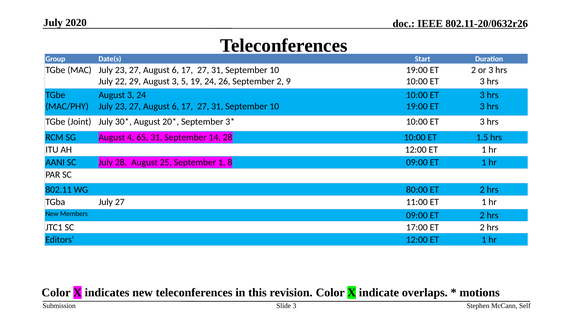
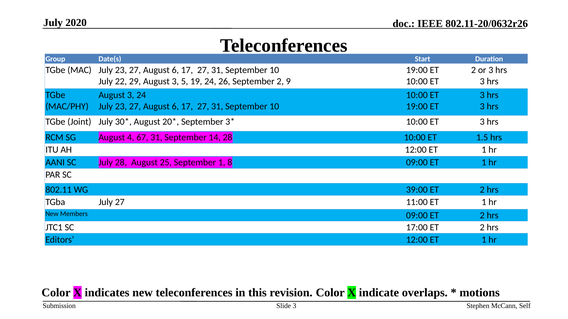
65: 65 -> 67
80:00: 80:00 -> 39:00
